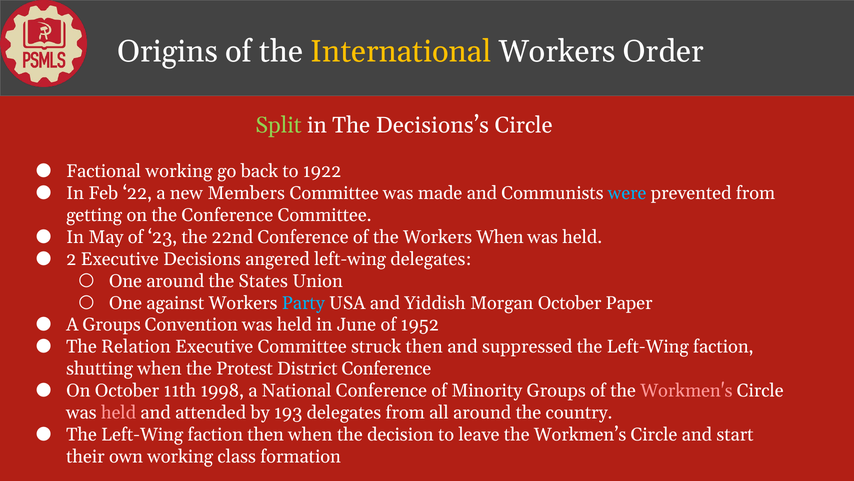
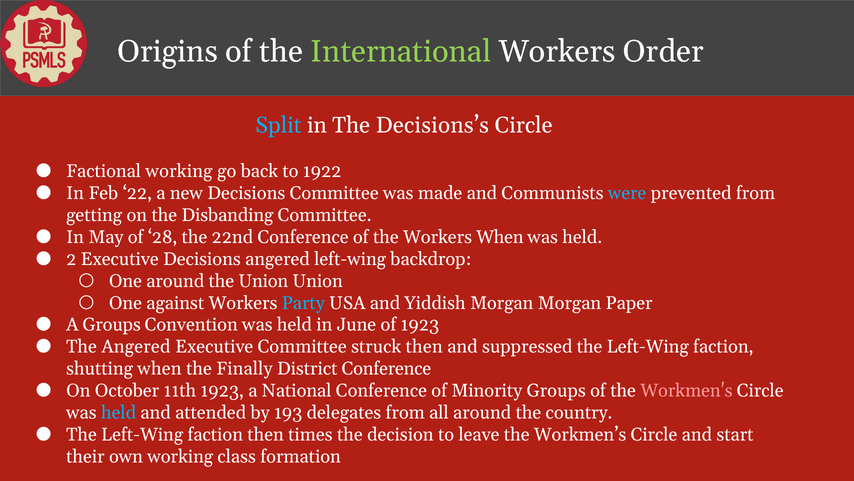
International colour: yellow -> light green
Split colour: light green -> light blue
new Members: Members -> Decisions
the Conference: Conference -> Disbanding
23: 23 -> 28
left-wing delegates: delegates -> backdrop
the States: States -> Union
Morgan October: October -> Morgan
of 1952: 1952 -> 1923
The Relation: Relation -> Angered
Protest: Protest -> Finally
11th 1998: 1998 -> 1923
held at (119, 412) colour: pink -> light blue
then when: when -> times
